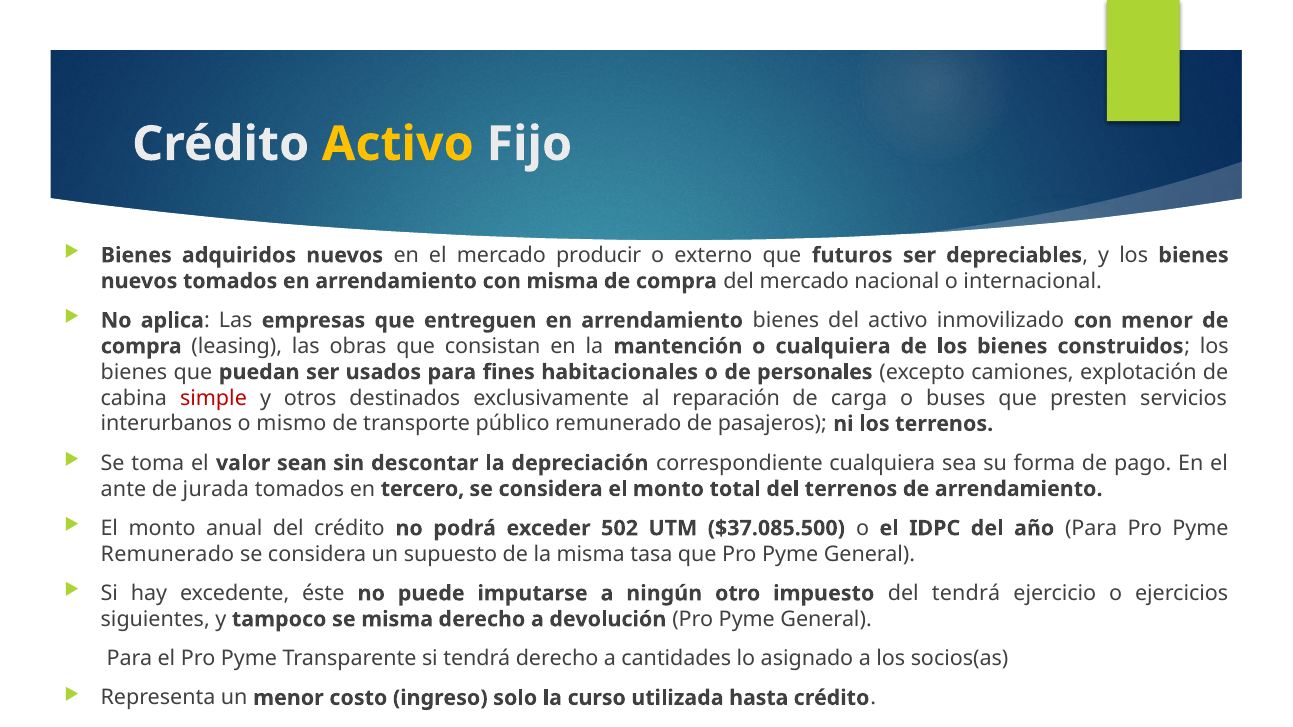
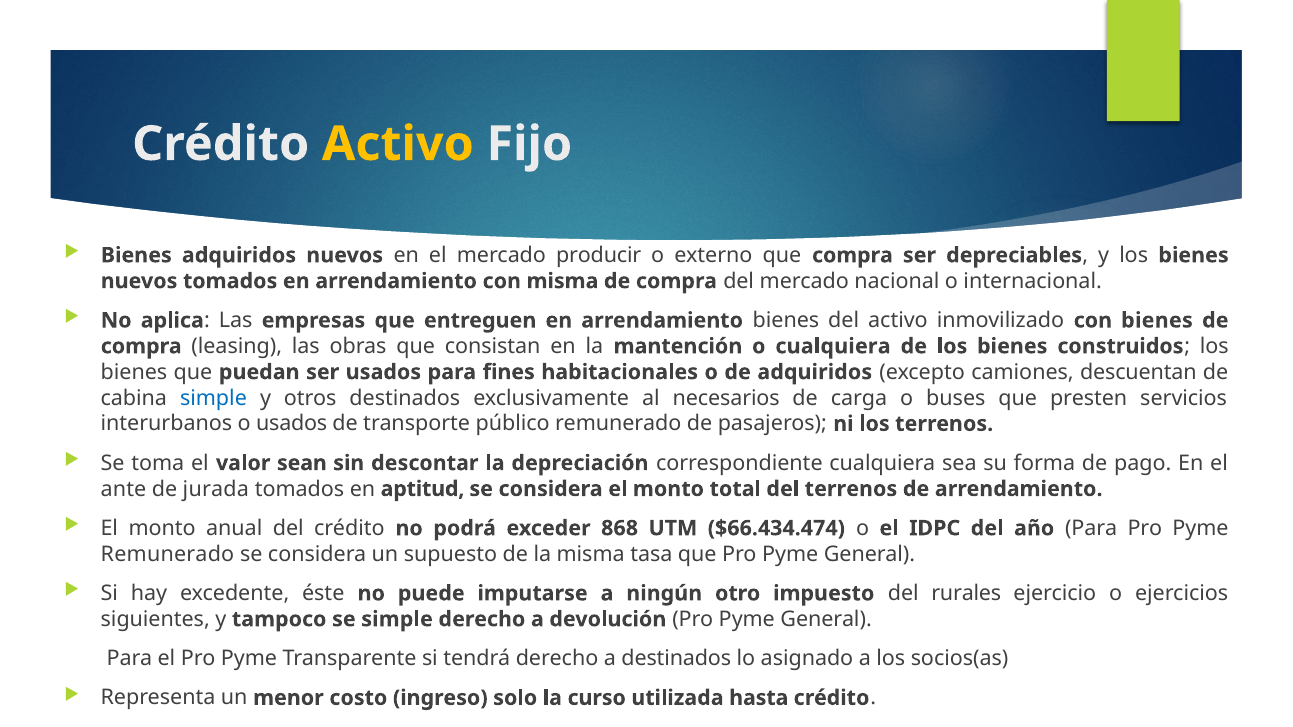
que futuros: futuros -> compra
con menor: menor -> bienes
de personales: personales -> adquiridos
explotación: explotación -> descuentan
simple at (213, 398) colour: red -> blue
reparación: reparación -> necesarios
o mismo: mismo -> usados
tercero: tercero -> aptitud
502: 502 -> 868
$37.085.500: $37.085.500 -> $66.434.474
del tendrá: tendrá -> rurales
se misma: misma -> simple
a cantidades: cantidades -> destinados
